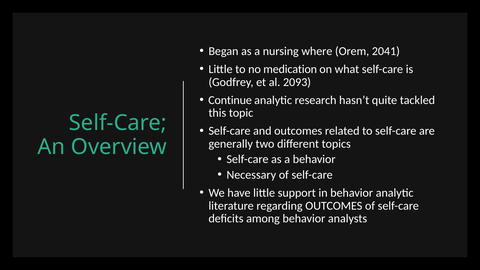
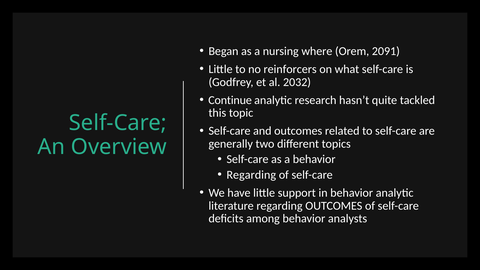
2041: 2041 -> 2091
medication: medication -> reinforcers
2093: 2093 -> 2032
Necessary at (251, 175): Necessary -> Regarding
